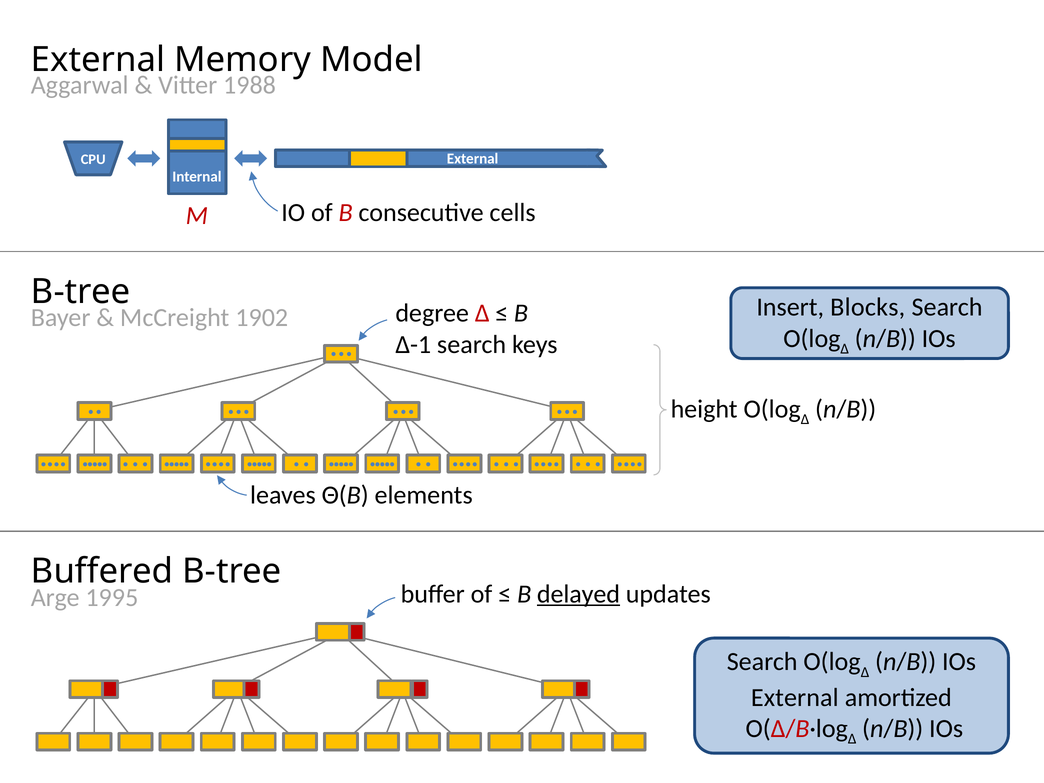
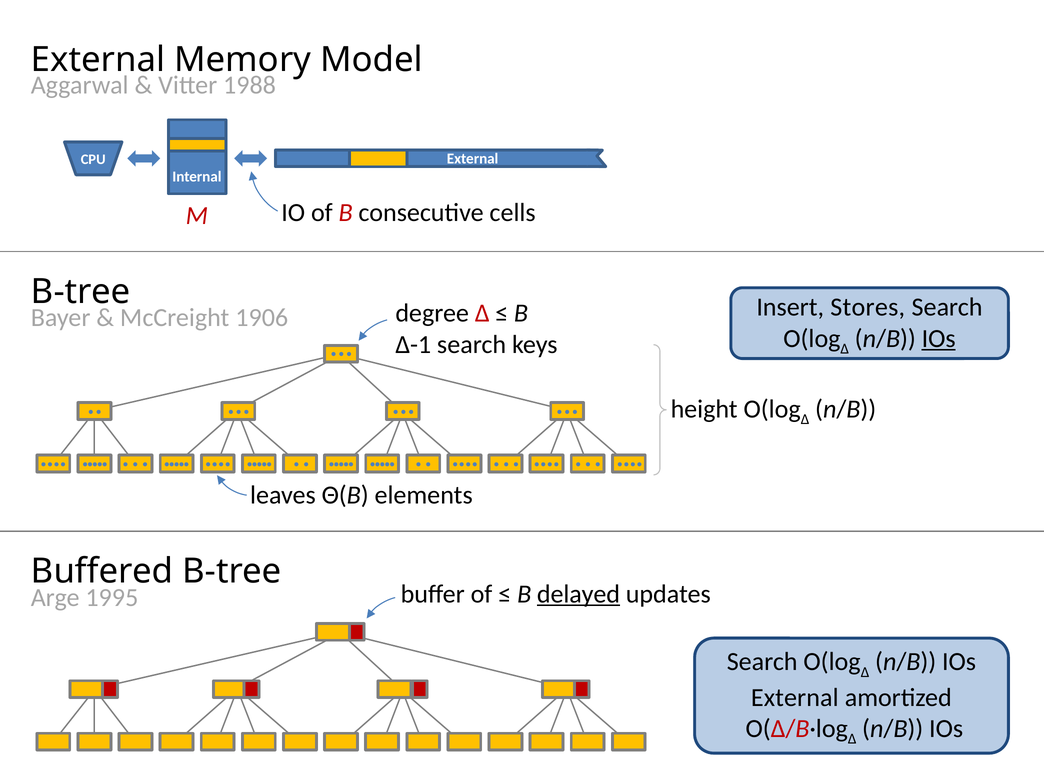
Blocks: Blocks -> Stores
1902: 1902 -> 1906
IOs at (939, 338) underline: none -> present
